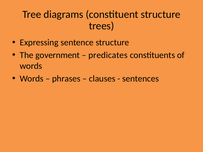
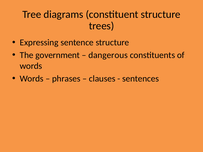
predicates: predicates -> dangerous
